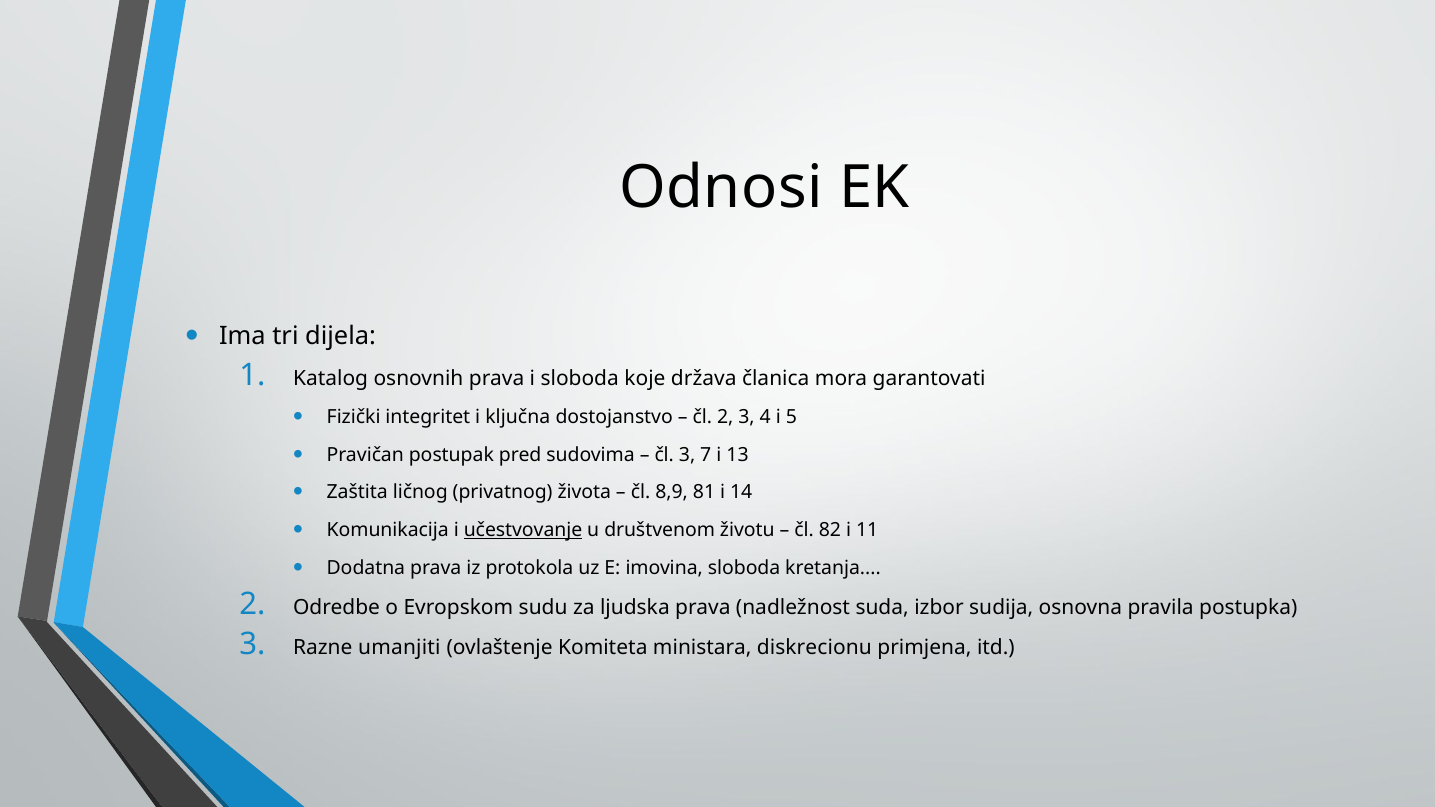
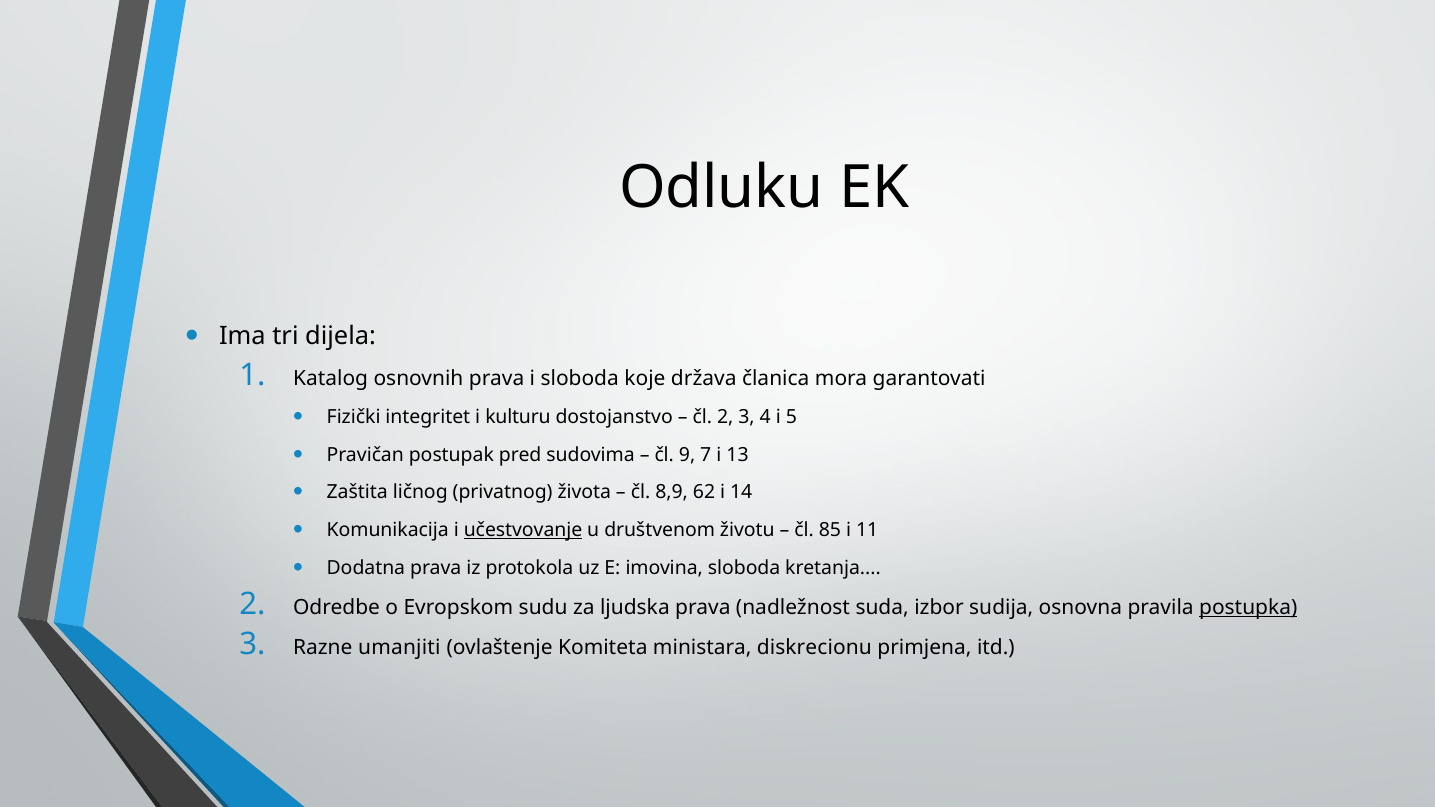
Odnosi: Odnosi -> Odluku
ključna: ključna -> kulturu
čl 3: 3 -> 9
81: 81 -> 62
82: 82 -> 85
postupka underline: none -> present
